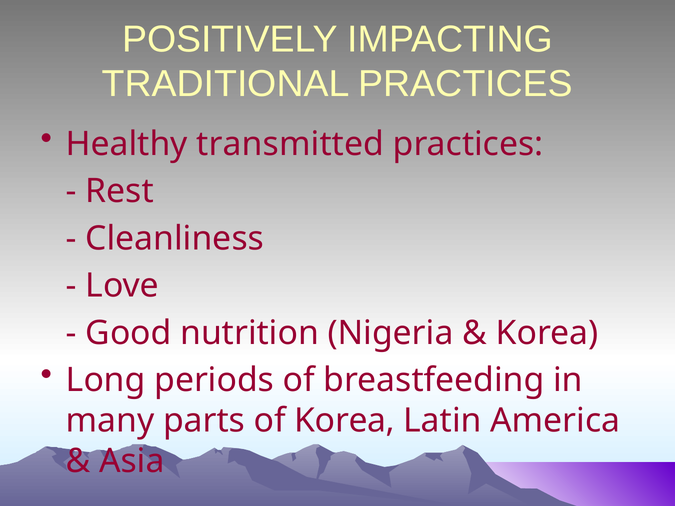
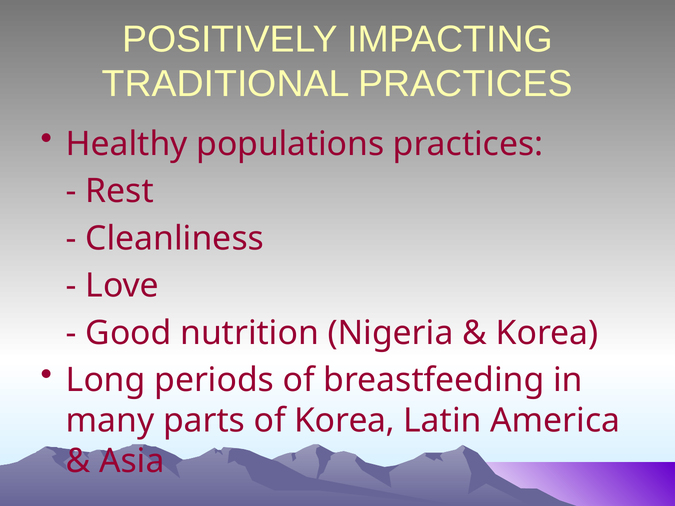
transmitted: transmitted -> populations
